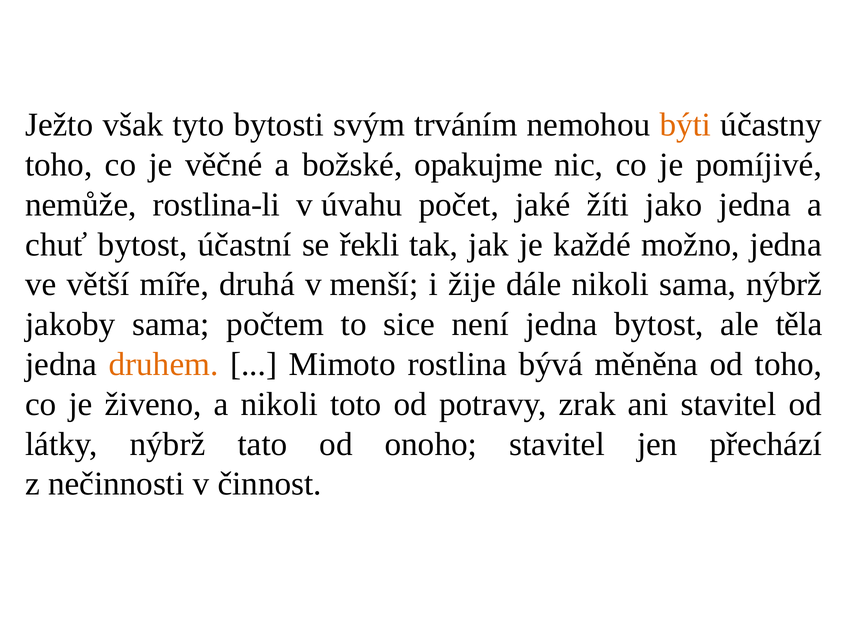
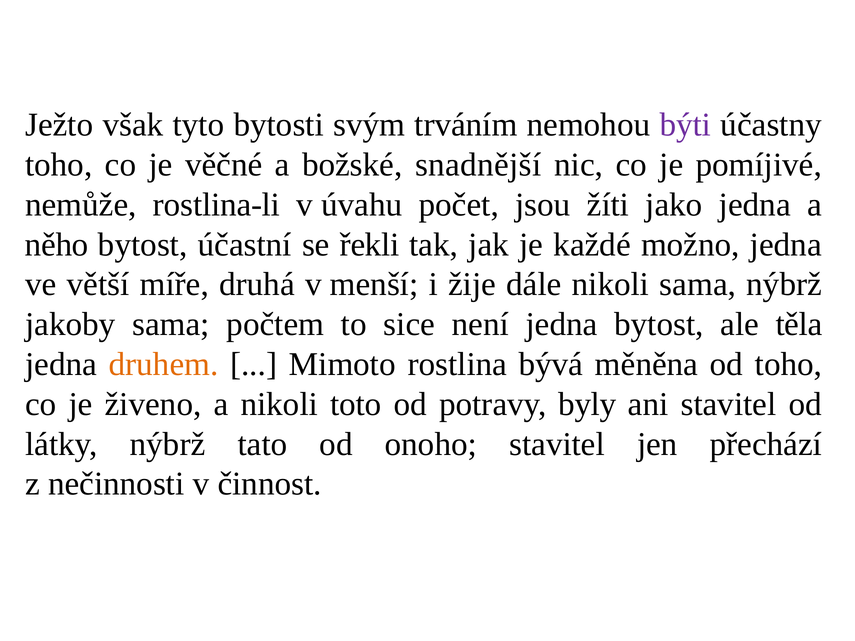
býti colour: orange -> purple
opakujme: opakujme -> snadnější
jaké: jaké -> jsou
chuť: chuť -> něho
zrak: zrak -> byly
